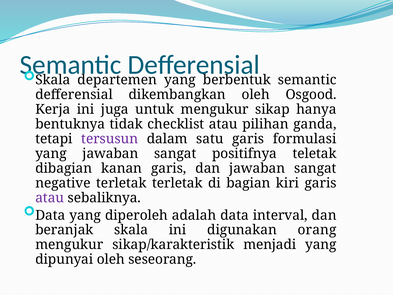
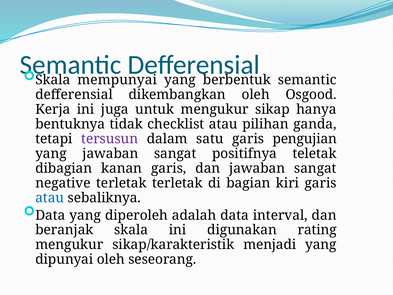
departemen: departemen -> mempunyai
formulasi: formulasi -> pengujian
atau at (50, 198) colour: purple -> blue
orang: orang -> rating
